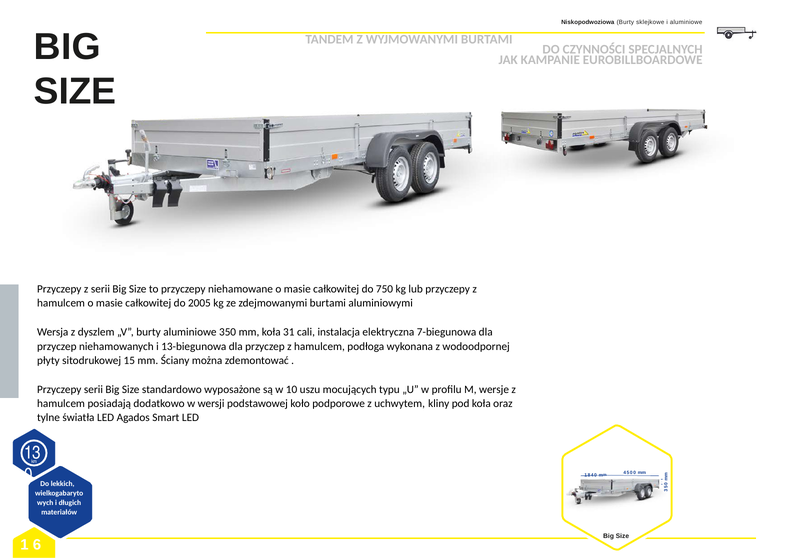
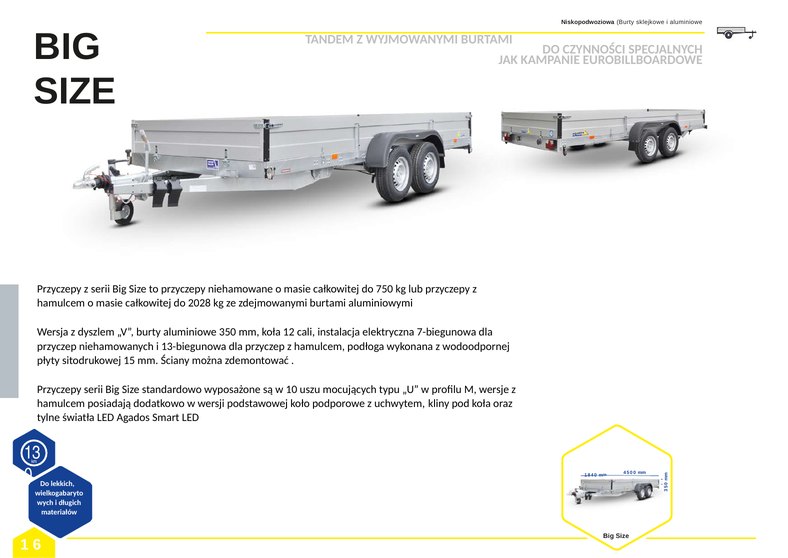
2005: 2005 -> 2028
31: 31 -> 12
